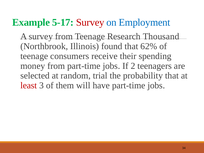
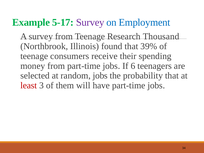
Survey at (90, 22) colour: red -> purple
62%: 62% -> 39%
2: 2 -> 6
random trial: trial -> jobs
